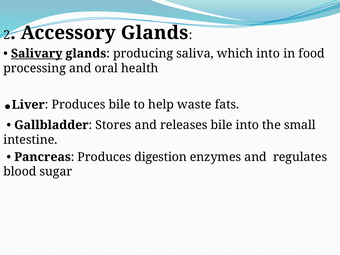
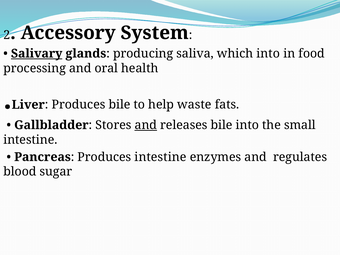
Accessory Glands: Glands -> System
and at (146, 125) underline: none -> present
Produces digestion: digestion -> intestine
